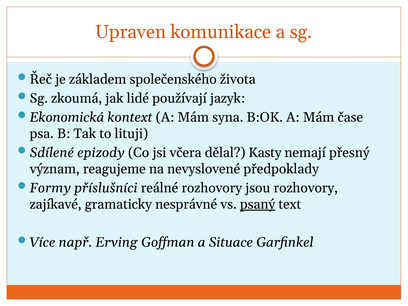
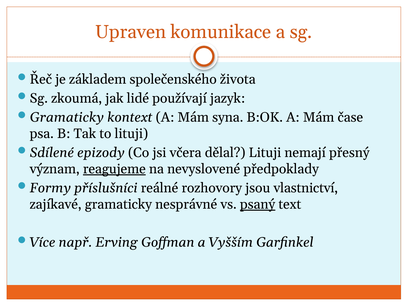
Ekonomická at (67, 117): Ekonomická -> Gramaticky
dělal Kasty: Kasty -> Lituji
reagujeme underline: none -> present
jsou rozhovory: rozhovory -> vlastnictví
Situace: Situace -> Vyšším
